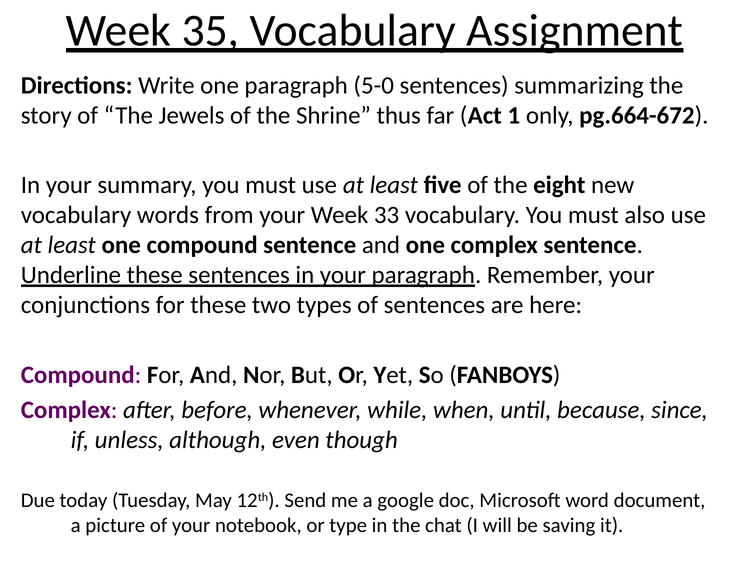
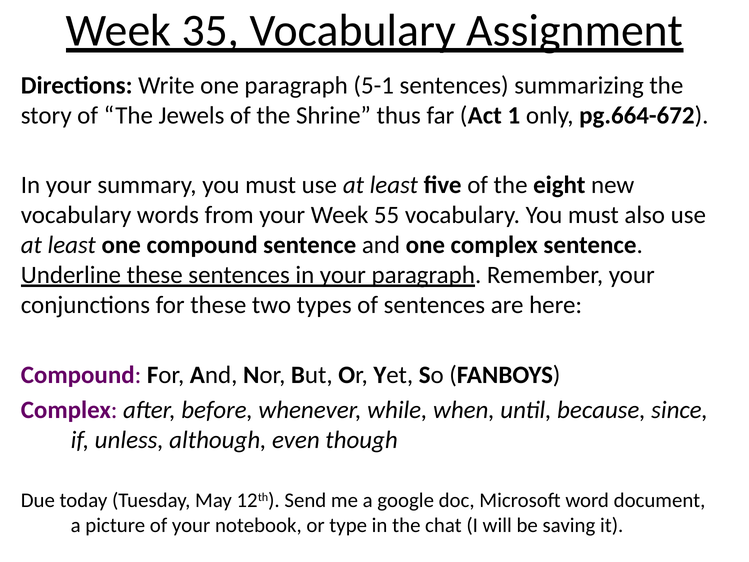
5-0: 5-0 -> 5-1
33: 33 -> 55
